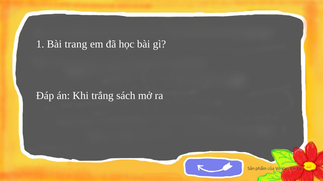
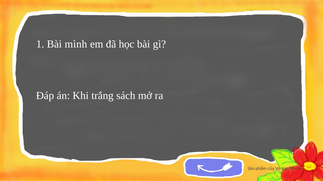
trang: trang -> mình
